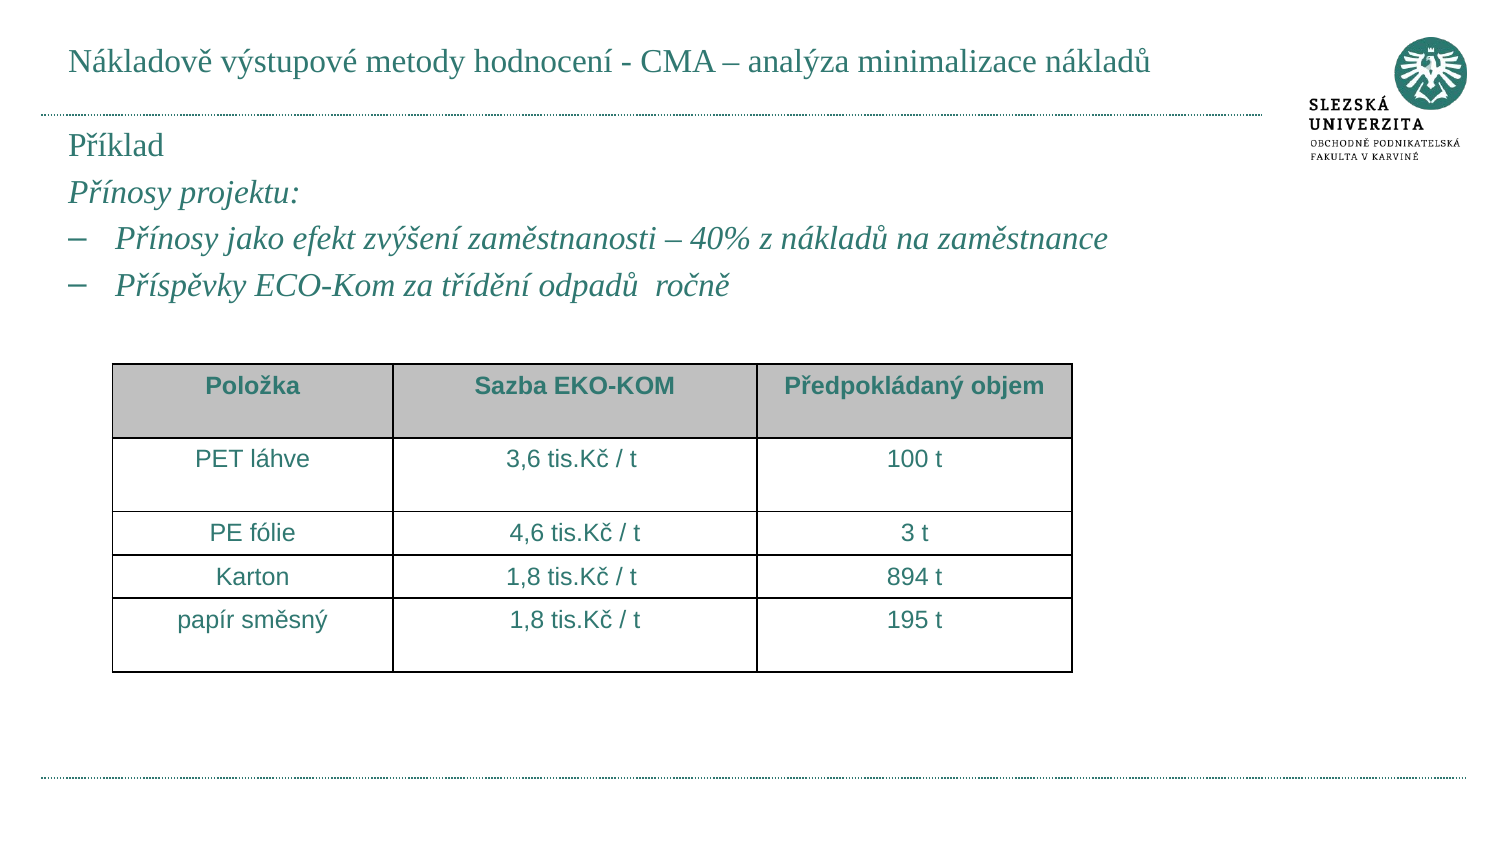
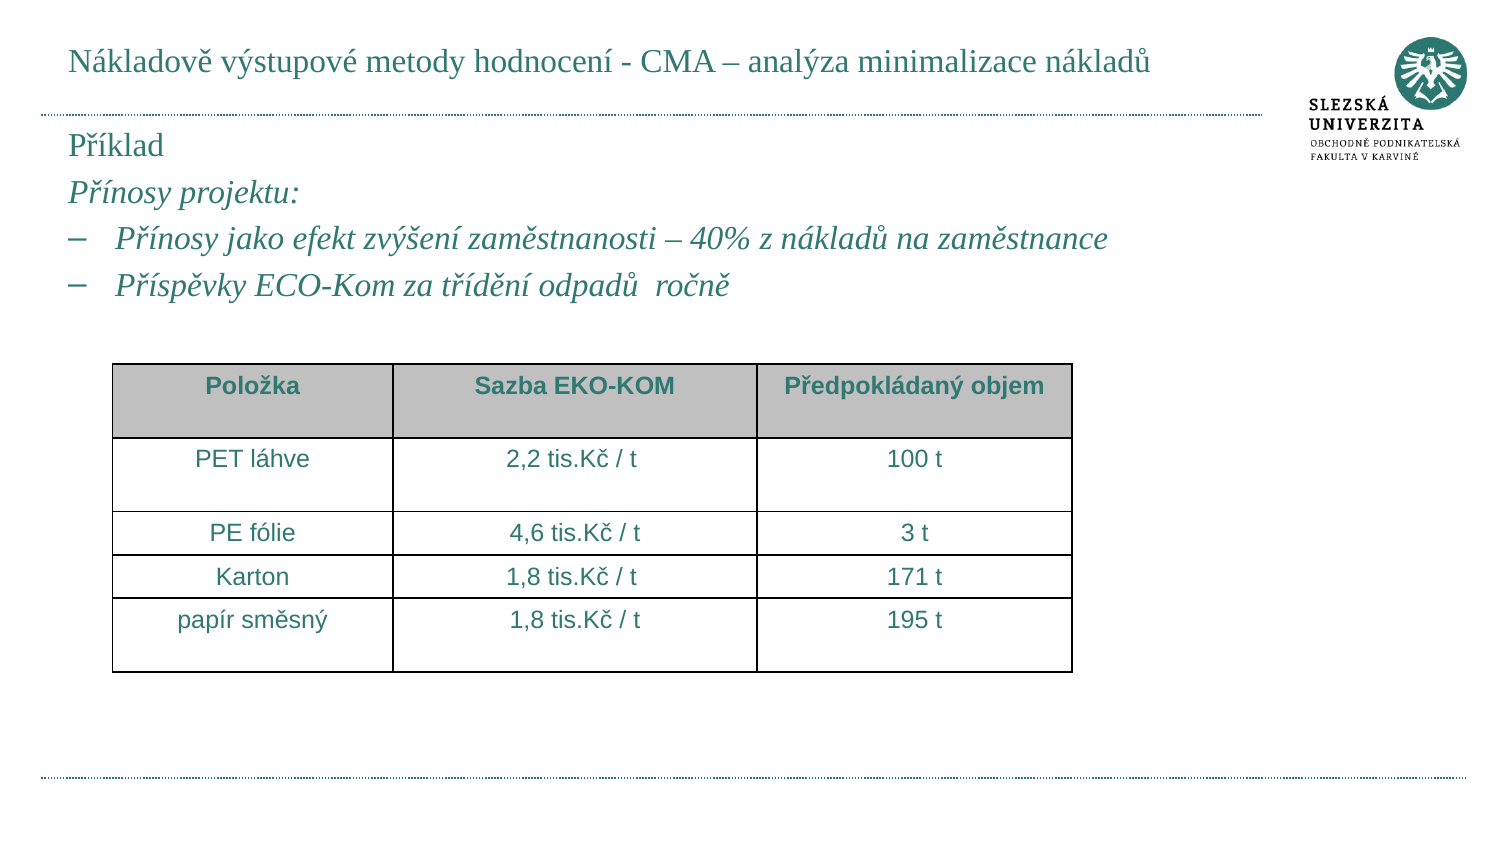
3,6: 3,6 -> 2,2
894: 894 -> 171
